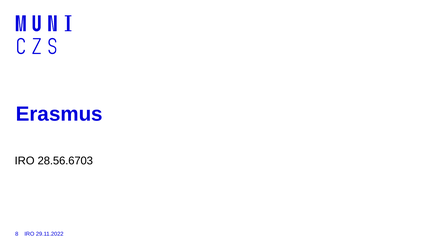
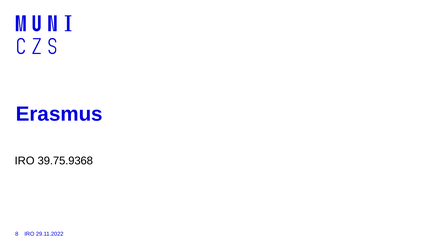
28.56.6703: 28.56.6703 -> 39.75.9368
